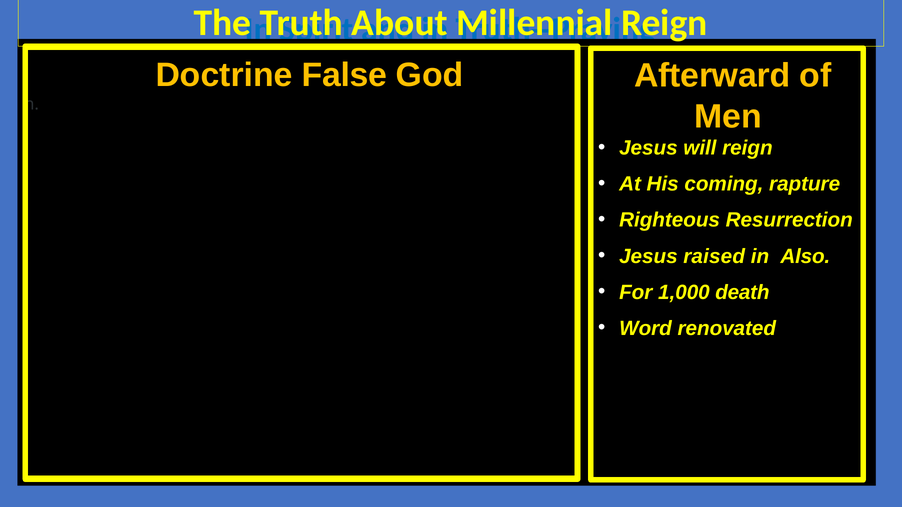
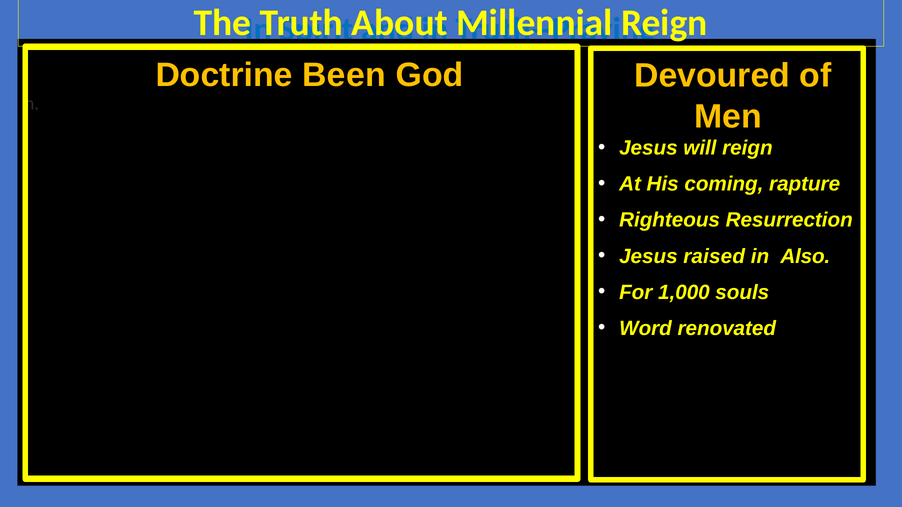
False: False -> Been
Afterward: Afterward -> Devoured
death: death -> souls
